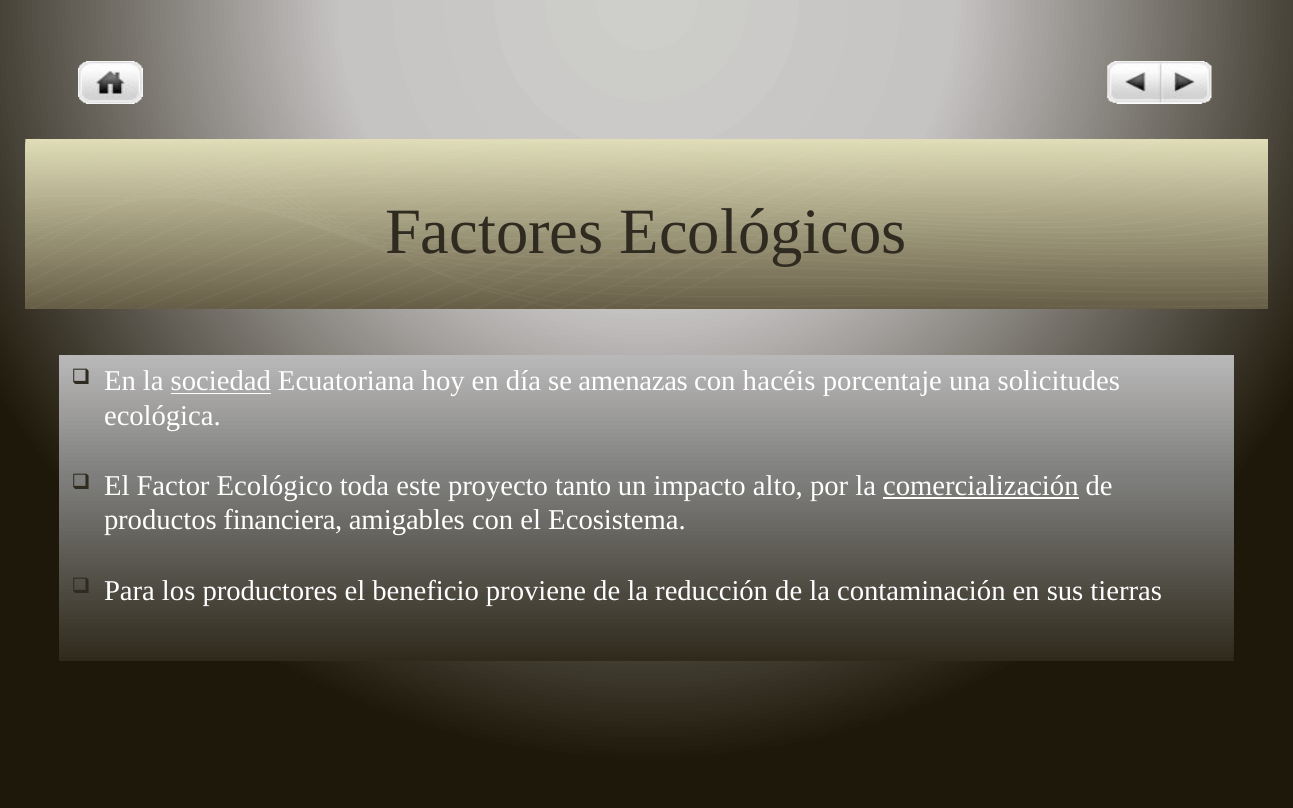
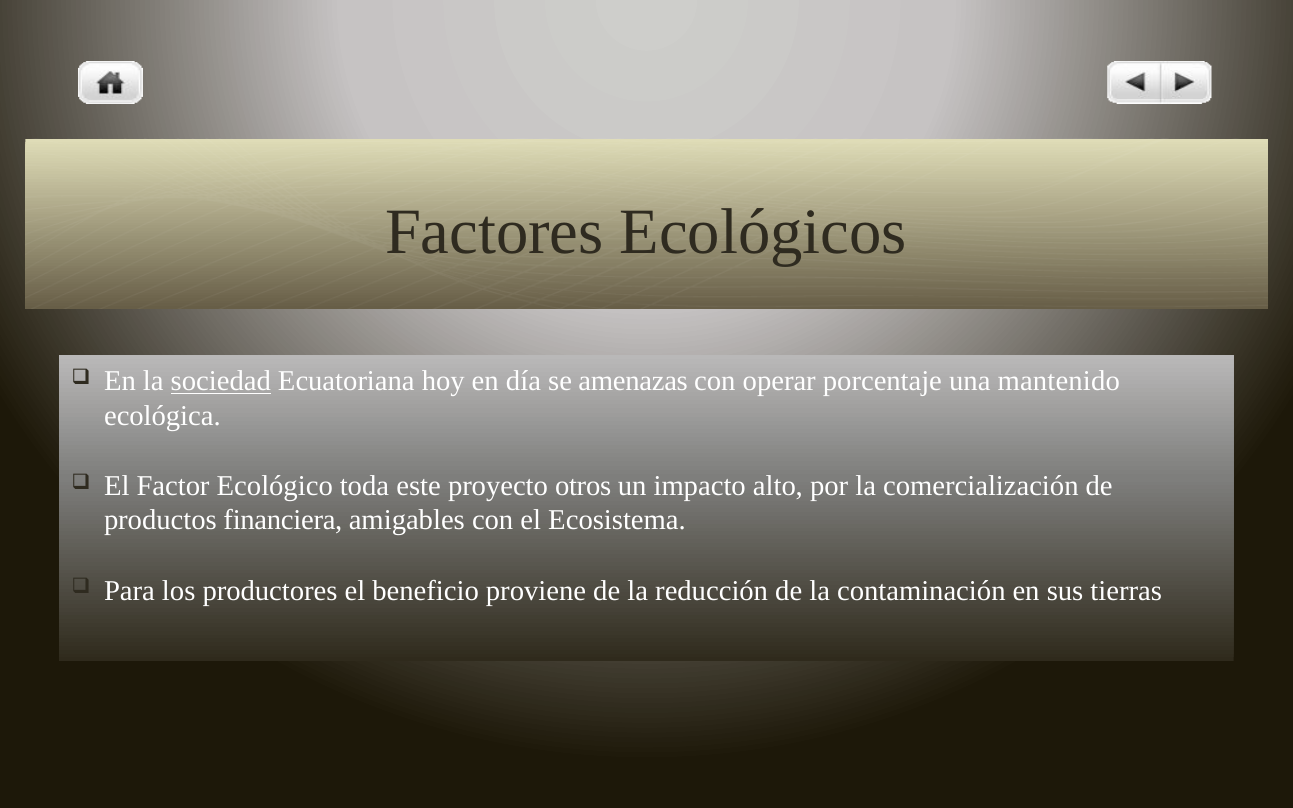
hacéis: hacéis -> operar
solicitudes: solicitudes -> mantenido
tanto: tanto -> otros
comercialización underline: present -> none
